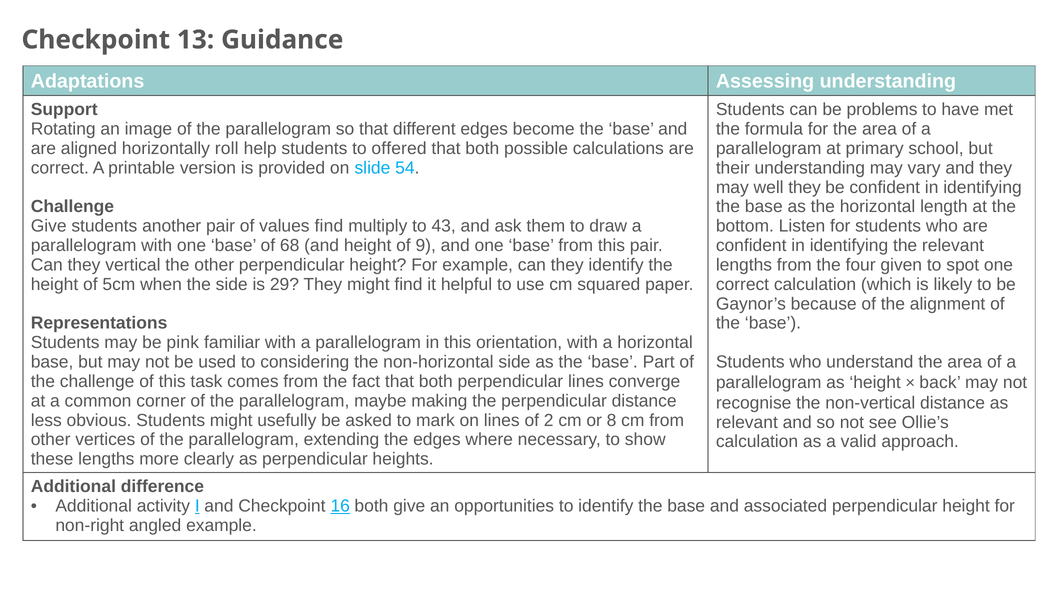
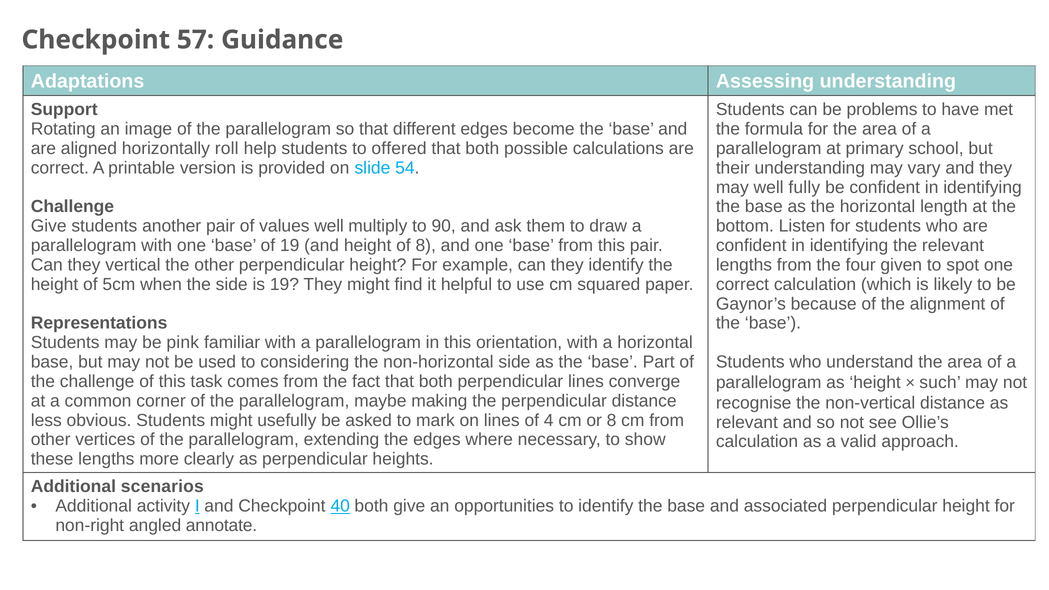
13: 13 -> 57
well they: they -> fully
values find: find -> well
43: 43 -> 90
of 68: 68 -> 19
of 9: 9 -> 8
is 29: 29 -> 19
back: back -> such
2: 2 -> 4
difference: difference -> scenarios
16: 16 -> 40
angled example: example -> annotate
